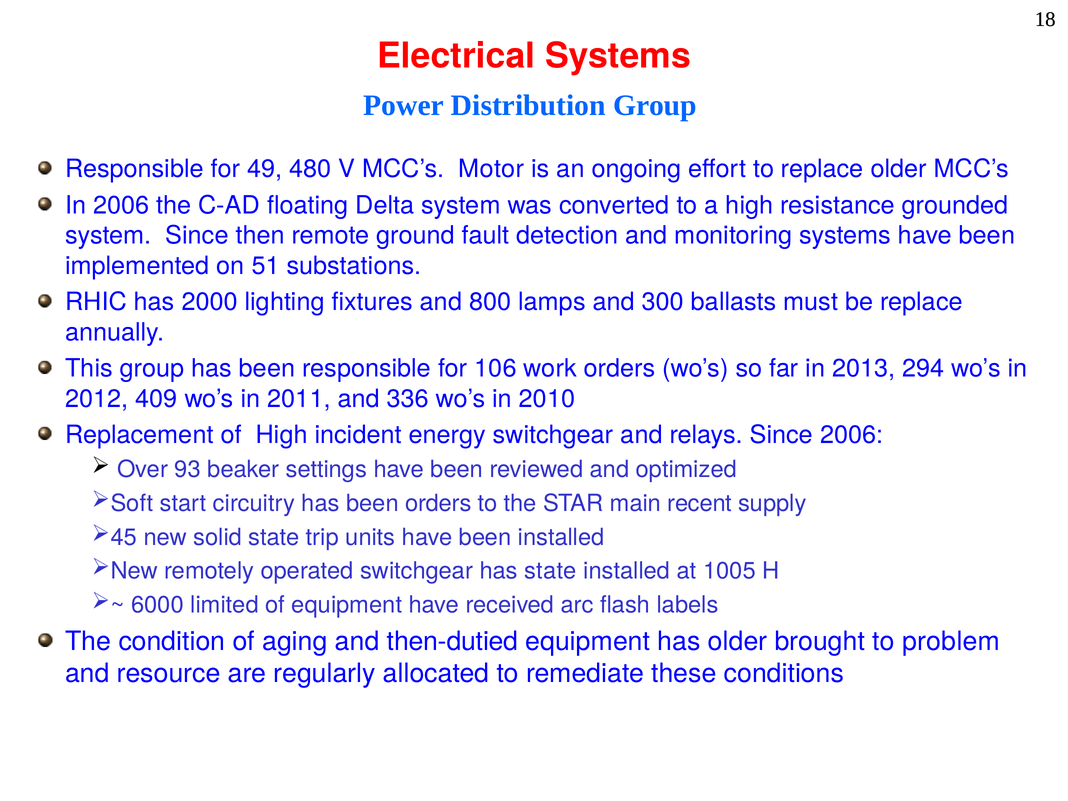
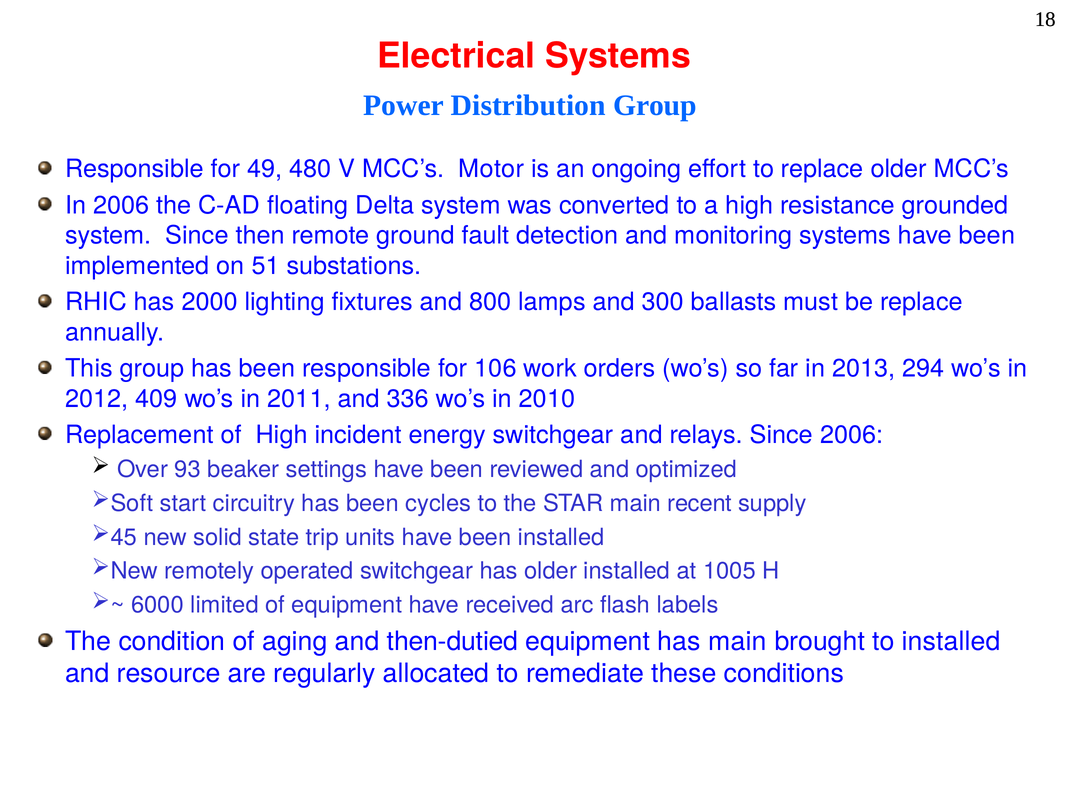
been orders: orders -> cycles
has state: state -> older
has older: older -> main
to problem: problem -> installed
